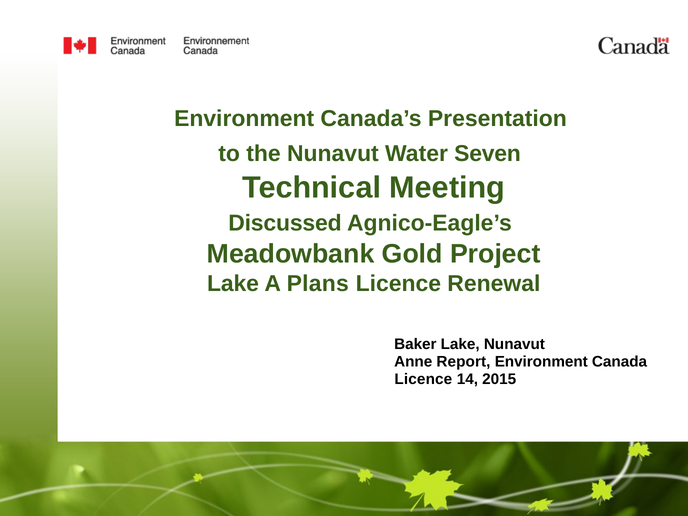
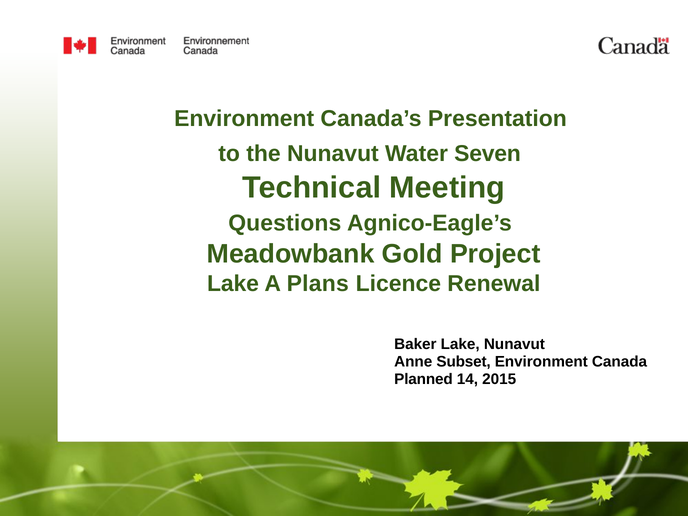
Discussed: Discussed -> Questions
Report: Report -> Subset
Licence at (423, 379): Licence -> Planned
